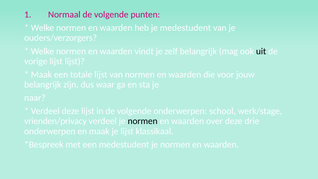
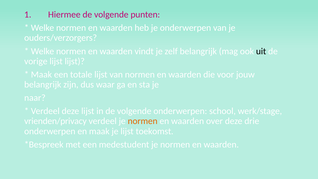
Normaal: Normaal -> Hiermee
je medestudent: medestudent -> onderwerpen
normen at (143, 121) colour: black -> orange
klassikaal: klassikaal -> toekomst
